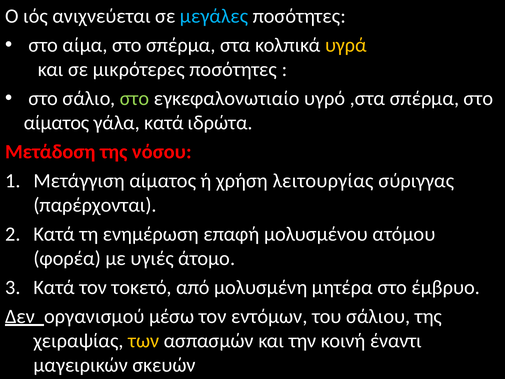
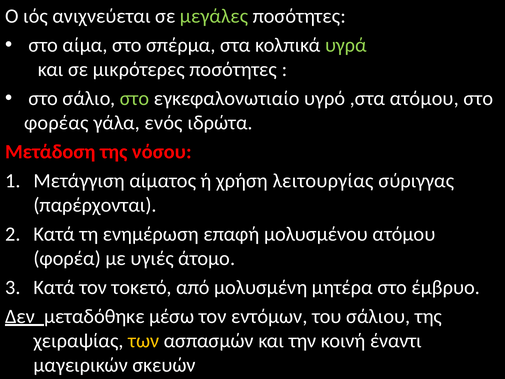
μεγάλες colour: light blue -> light green
υγρά colour: yellow -> light green
,στα σπέρμα: σπέρμα -> ατόμου
αίματος at (56, 123): αίματος -> φορέας
γάλα κατά: κατά -> ενός
οργανισμού: οργανισμού -> μεταδόθηκε
